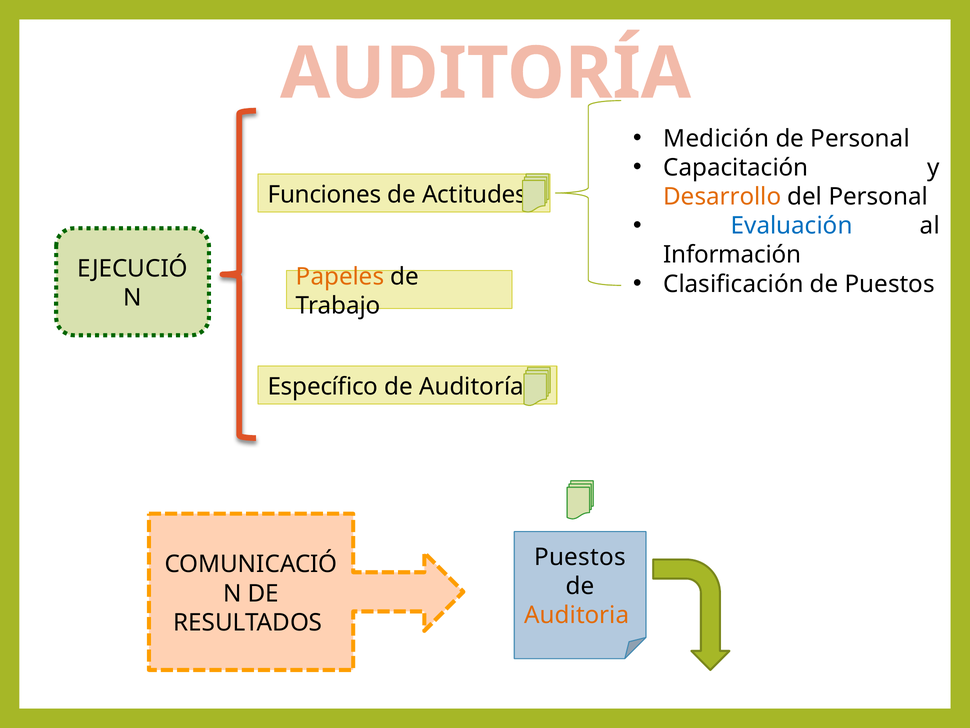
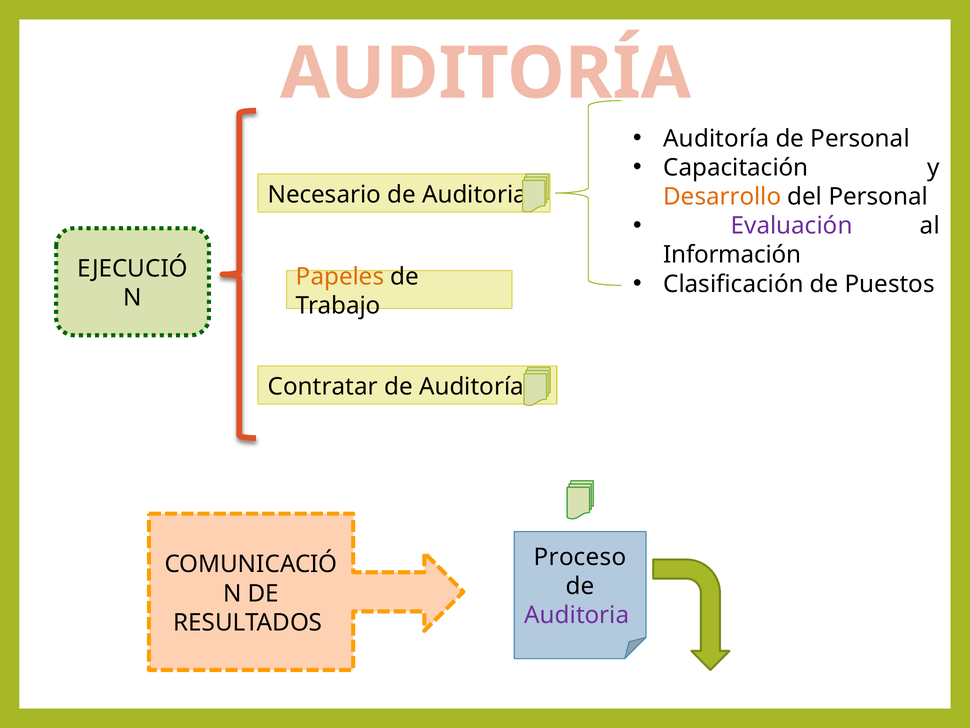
Medición at (716, 138): Medición -> Auditoría
Funciones: Funciones -> Necesario
Actitudes at (475, 195): Actitudes -> Auditoria
Evaluación colour: blue -> purple
Específico: Específico -> Contratar
Puestos at (580, 557): Puestos -> Proceso
Auditoria at (577, 615) colour: orange -> purple
